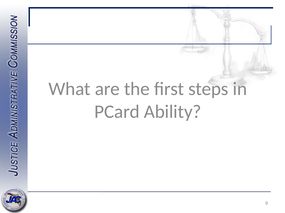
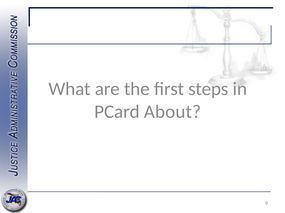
Ability: Ability -> About
